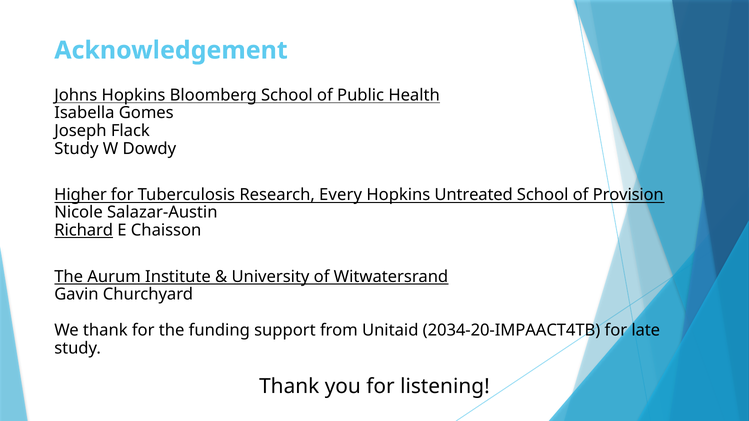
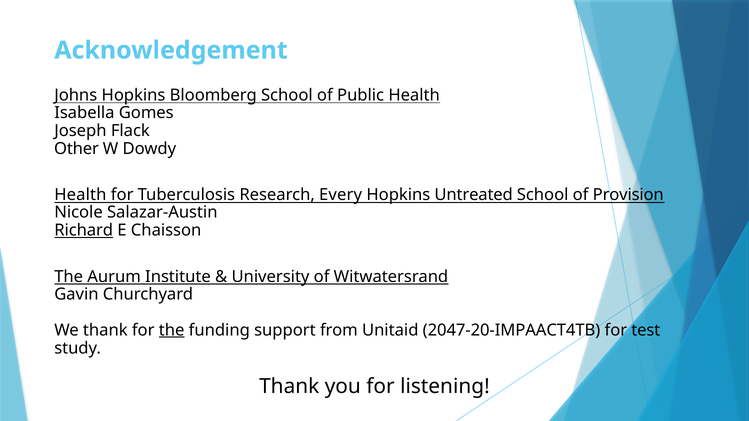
Study at (76, 149): Study -> Other
Higher at (81, 195): Higher -> Health
the at (172, 330) underline: none -> present
2034-20-IMPAACT4TB: 2034-20-IMPAACT4TB -> 2047-20-IMPAACT4TB
late: late -> test
